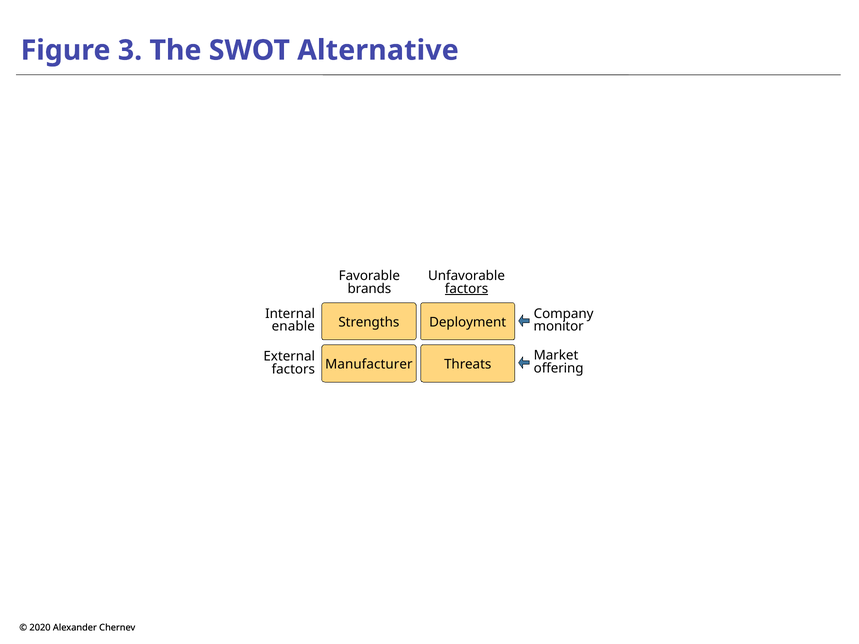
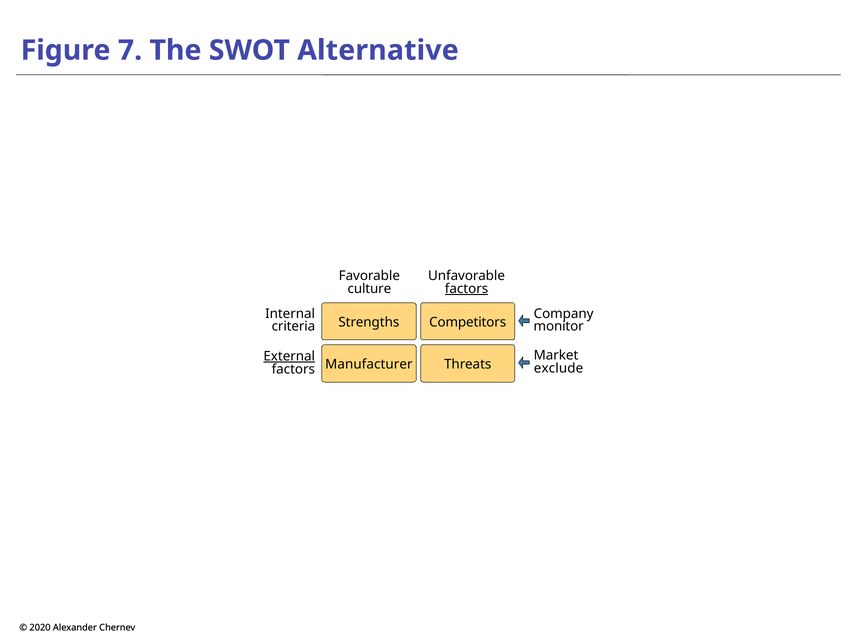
3: 3 -> 7
brands: brands -> culture
Deployment: Deployment -> Competitors
enable: enable -> criteria
External underline: none -> present
offering: offering -> exclude
